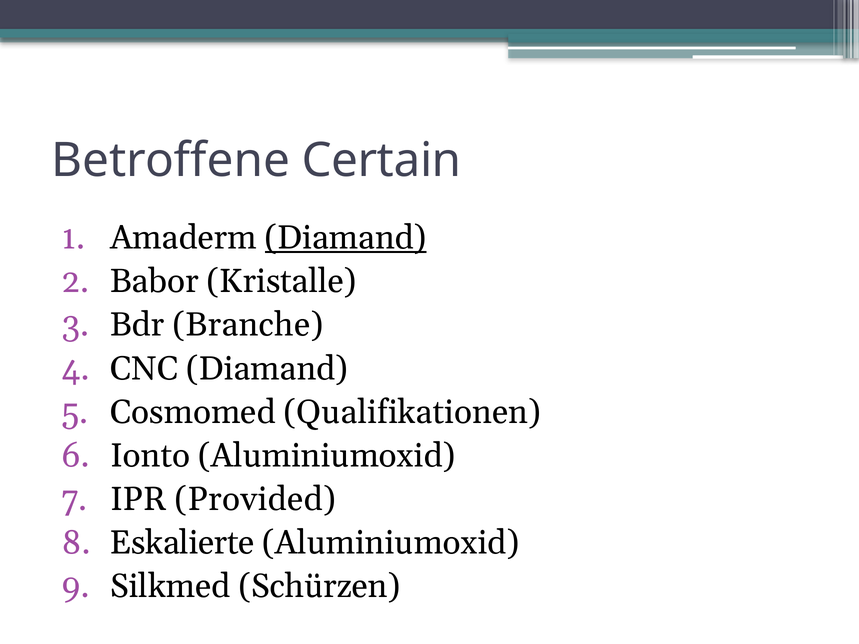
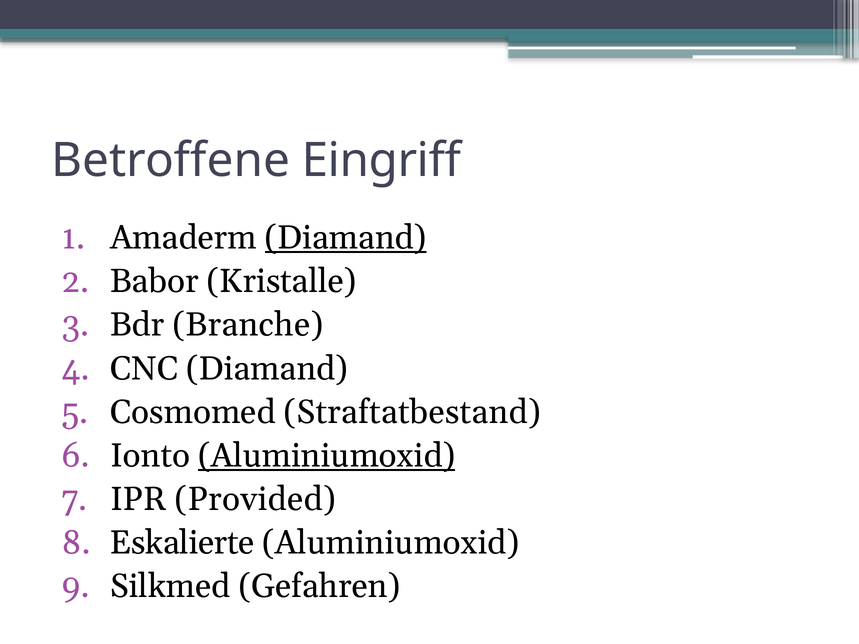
Certain: Certain -> Eingriff
Qualifikationen: Qualifikationen -> Straftatbestand
Aluminiumoxid at (327, 456) underline: none -> present
Schürzen: Schürzen -> Gefahren
